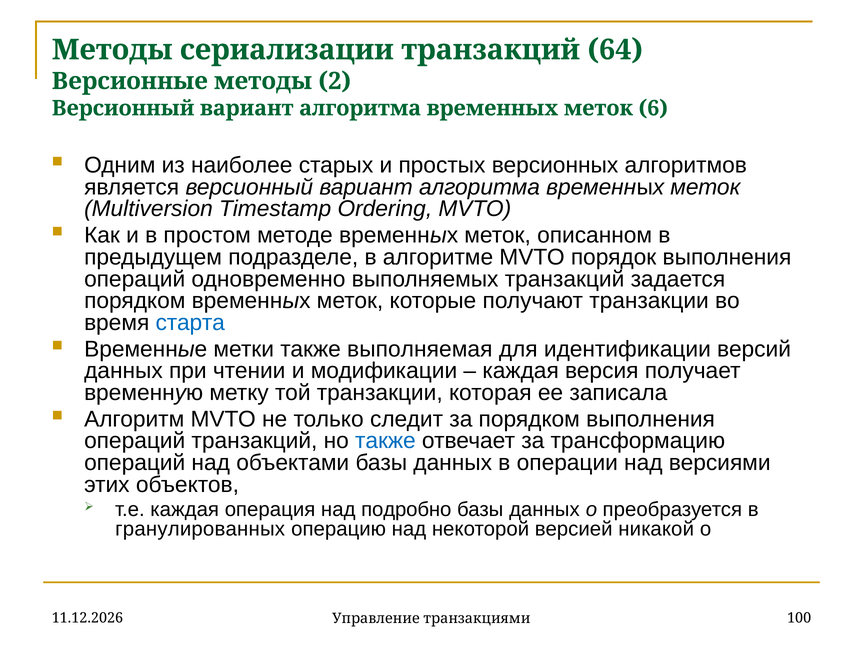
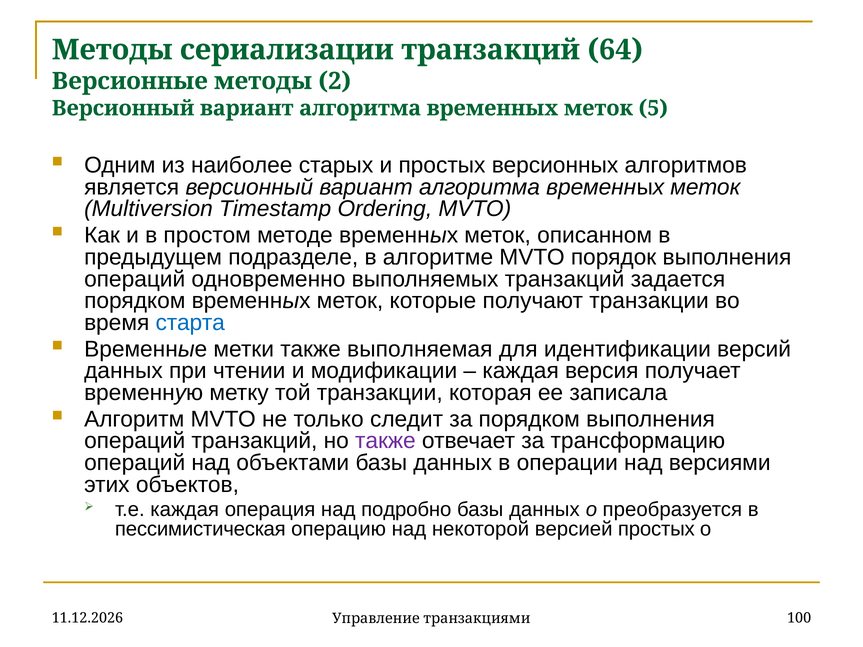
6: 6 -> 5
также at (385, 441) colour: blue -> purple
гранулированных: гранулированных -> пессимистическая
версией никакой: никакой -> простых
